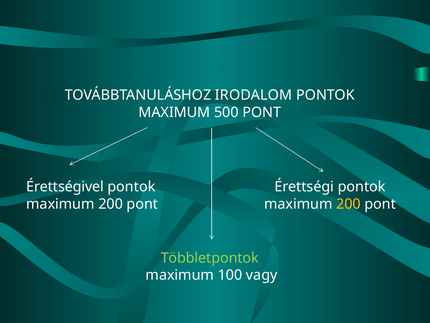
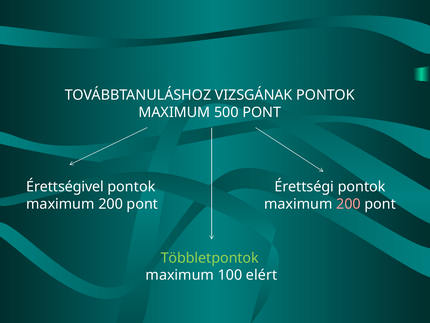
IRODALOM: IRODALOM -> VIZSGÁNAK
200 at (348, 204) colour: yellow -> pink
vagy: vagy -> elért
